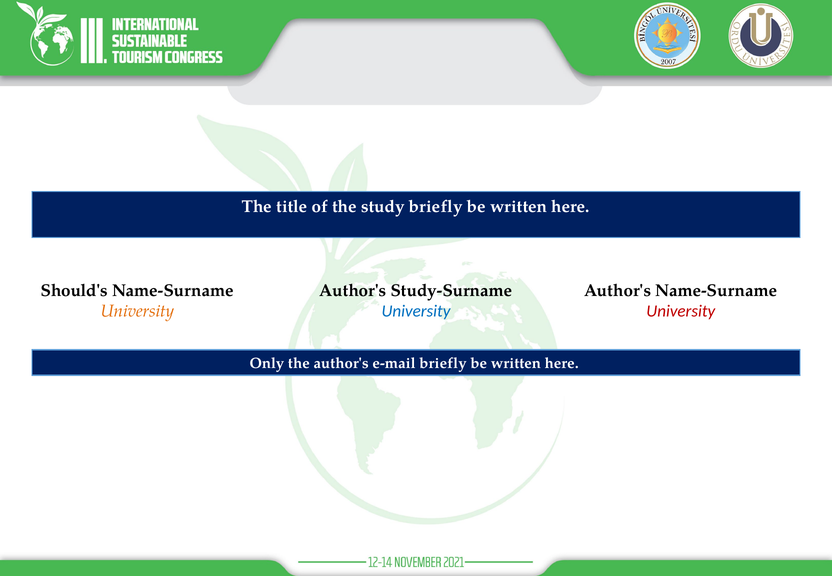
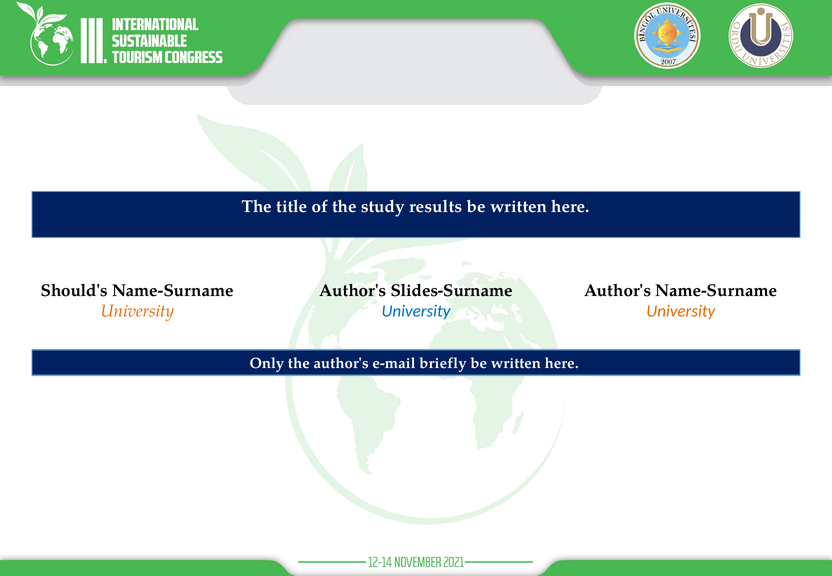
study briefly: briefly -> results
Study-Surname: Study-Surname -> Slides-Surname
University at (681, 311) colour: red -> orange
